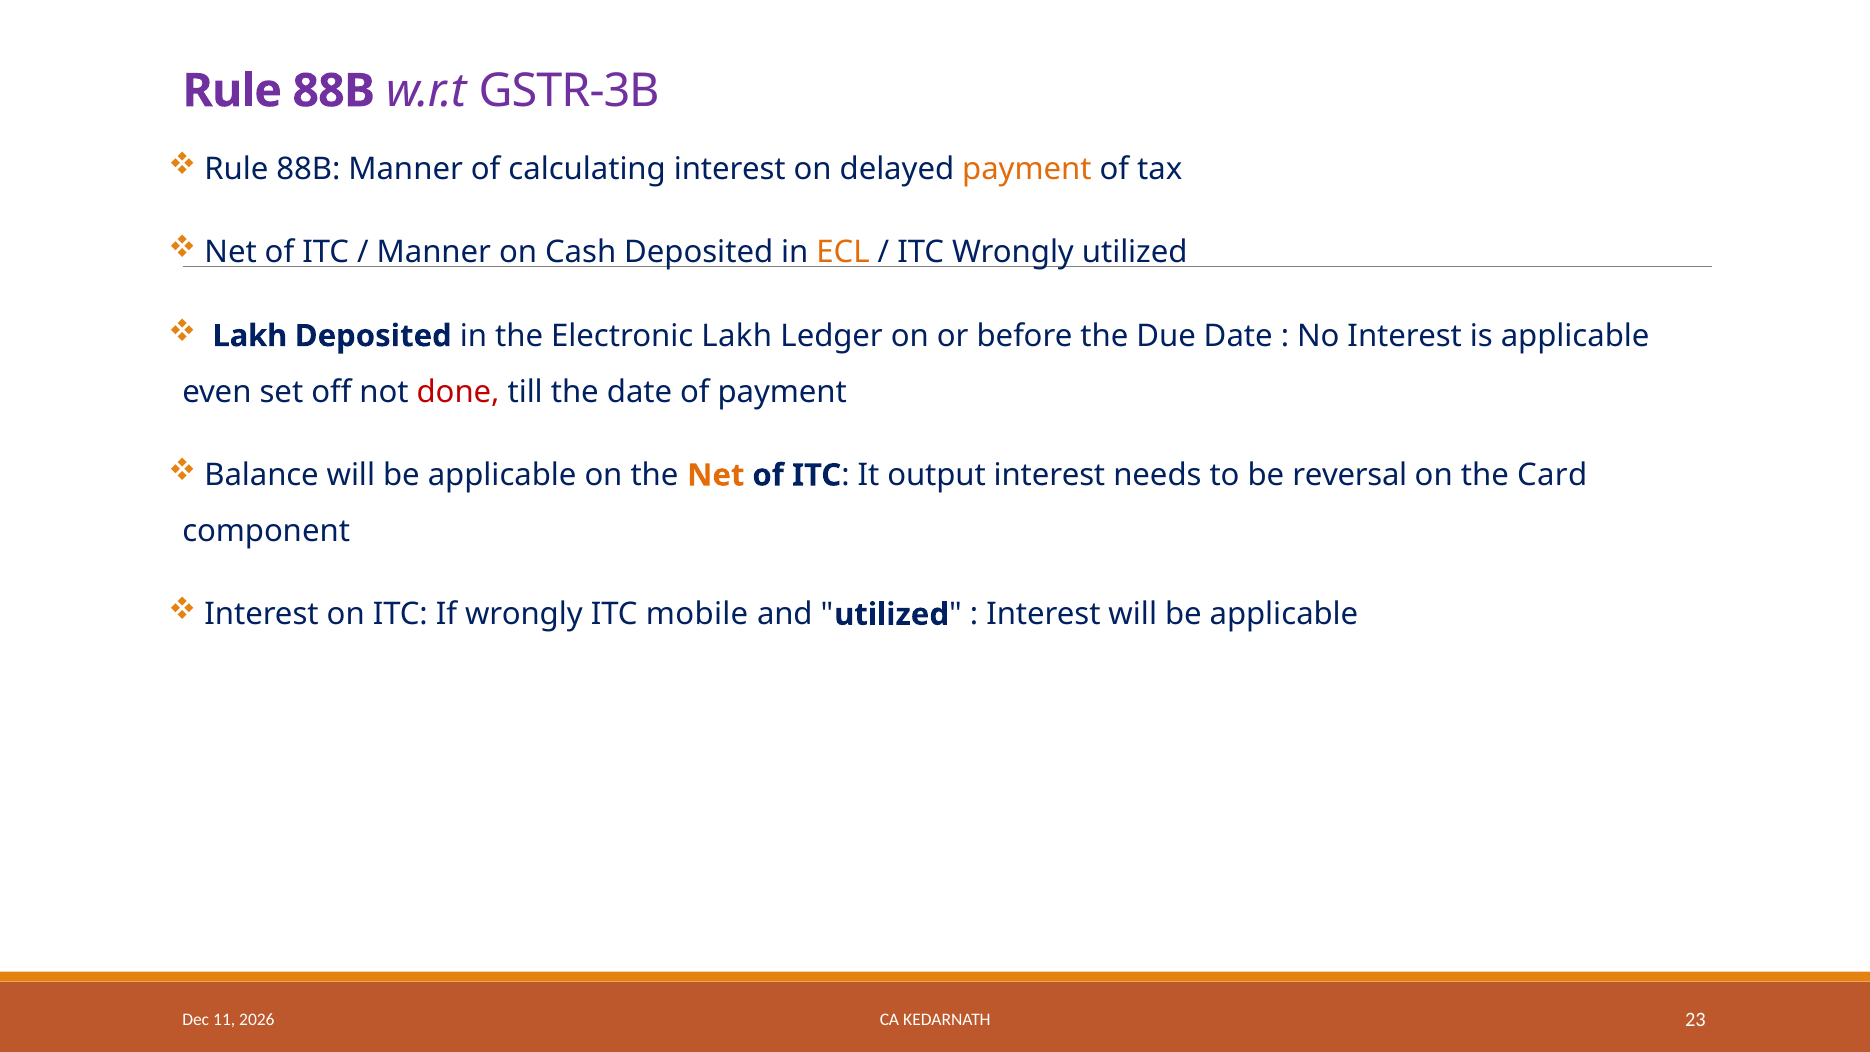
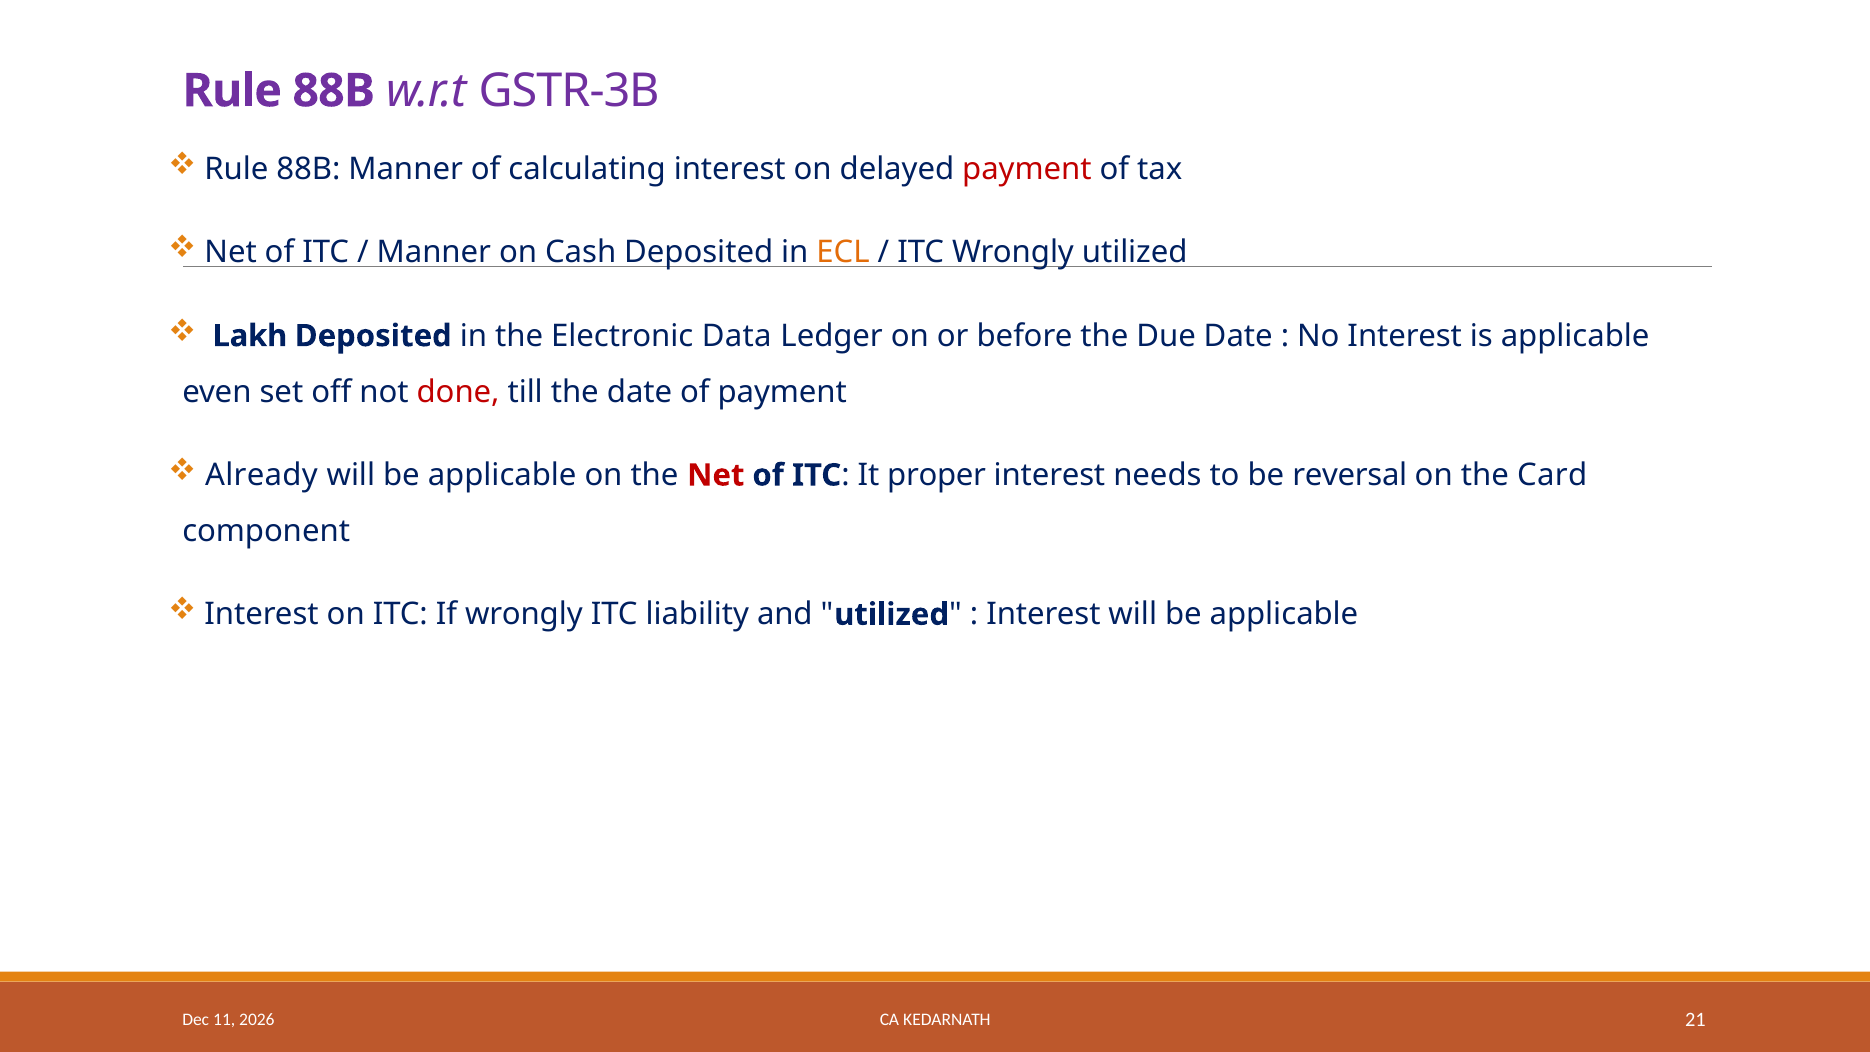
payment at (1027, 169) colour: orange -> red
Electronic Lakh: Lakh -> Data
Balance: Balance -> Already
Net at (716, 475) colour: orange -> red
output: output -> proper
mobile: mobile -> liability
23: 23 -> 21
